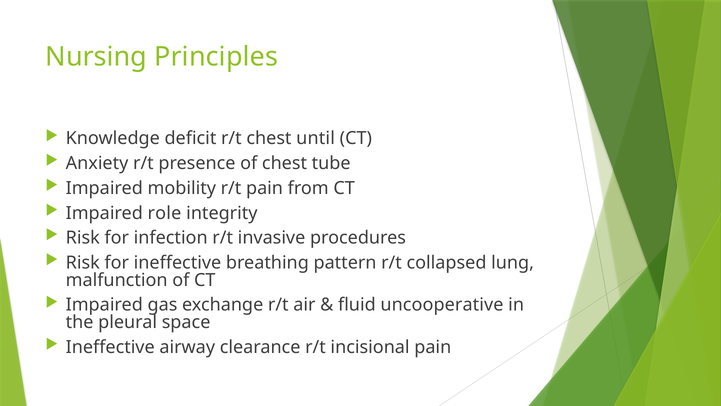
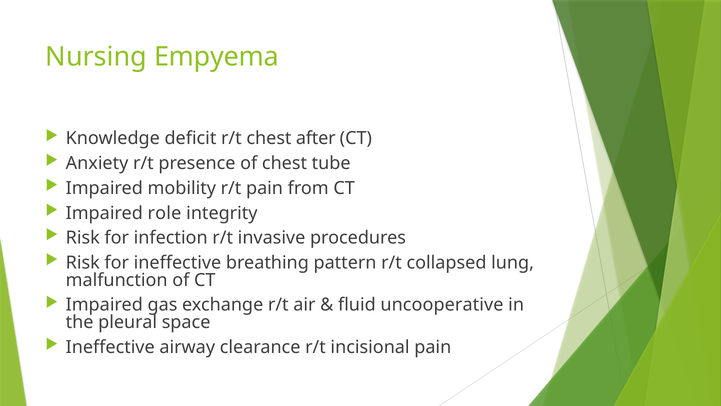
Principles: Principles -> Empyema
until: until -> after
